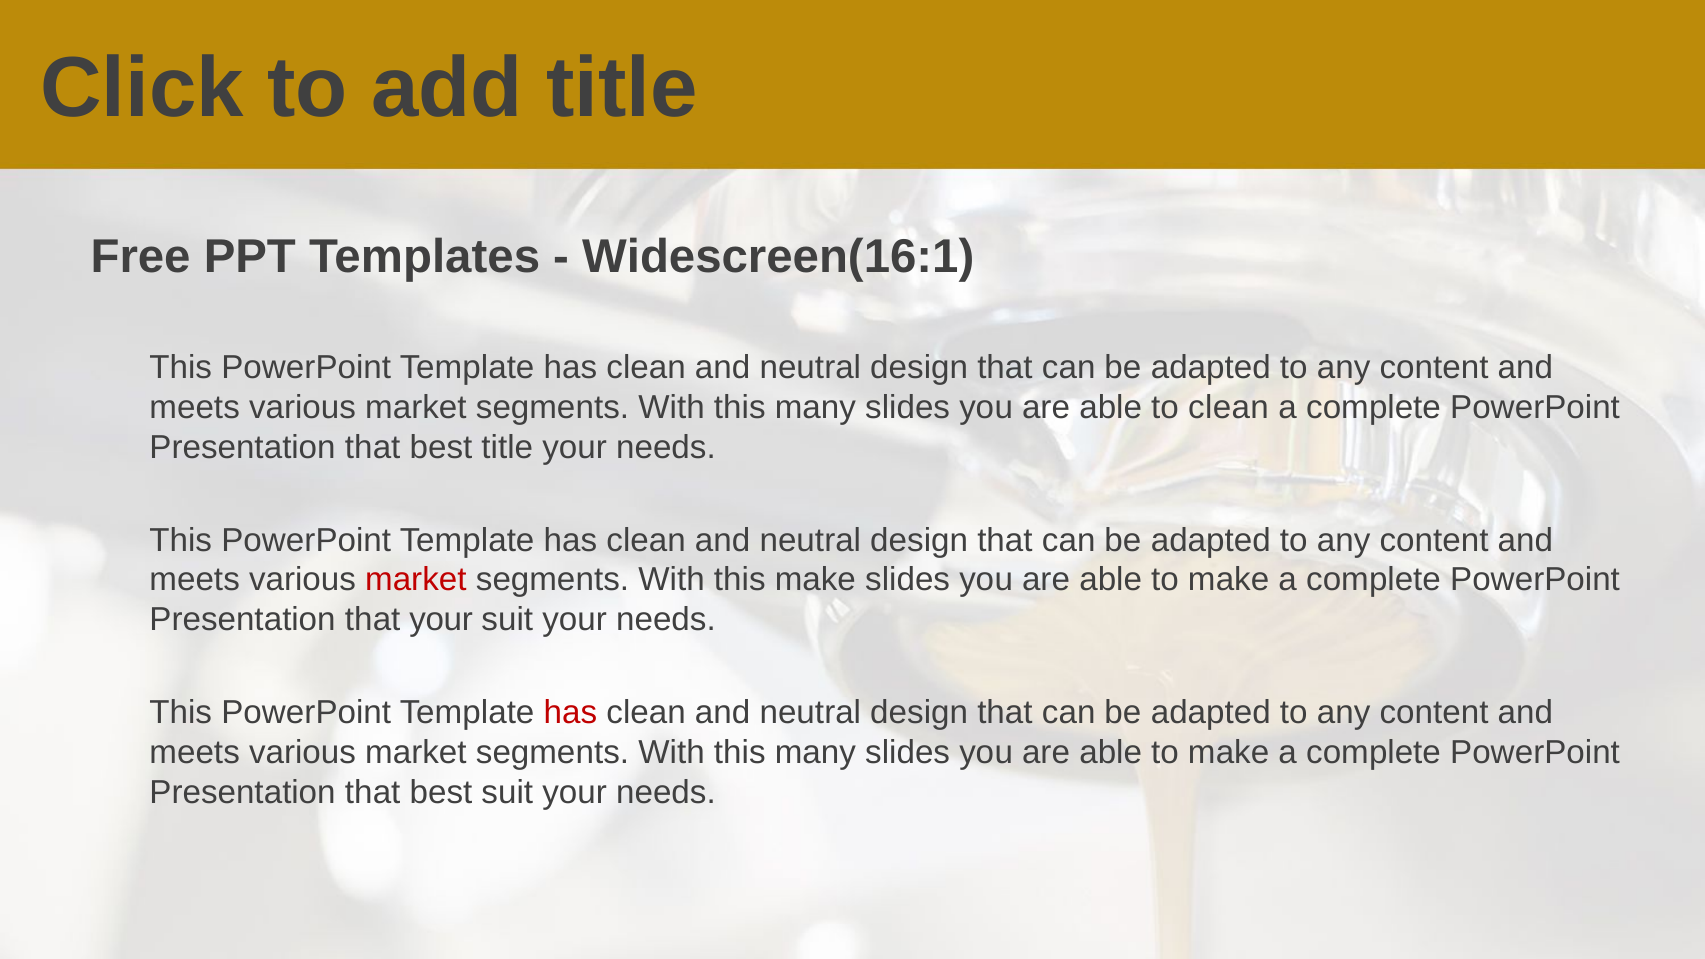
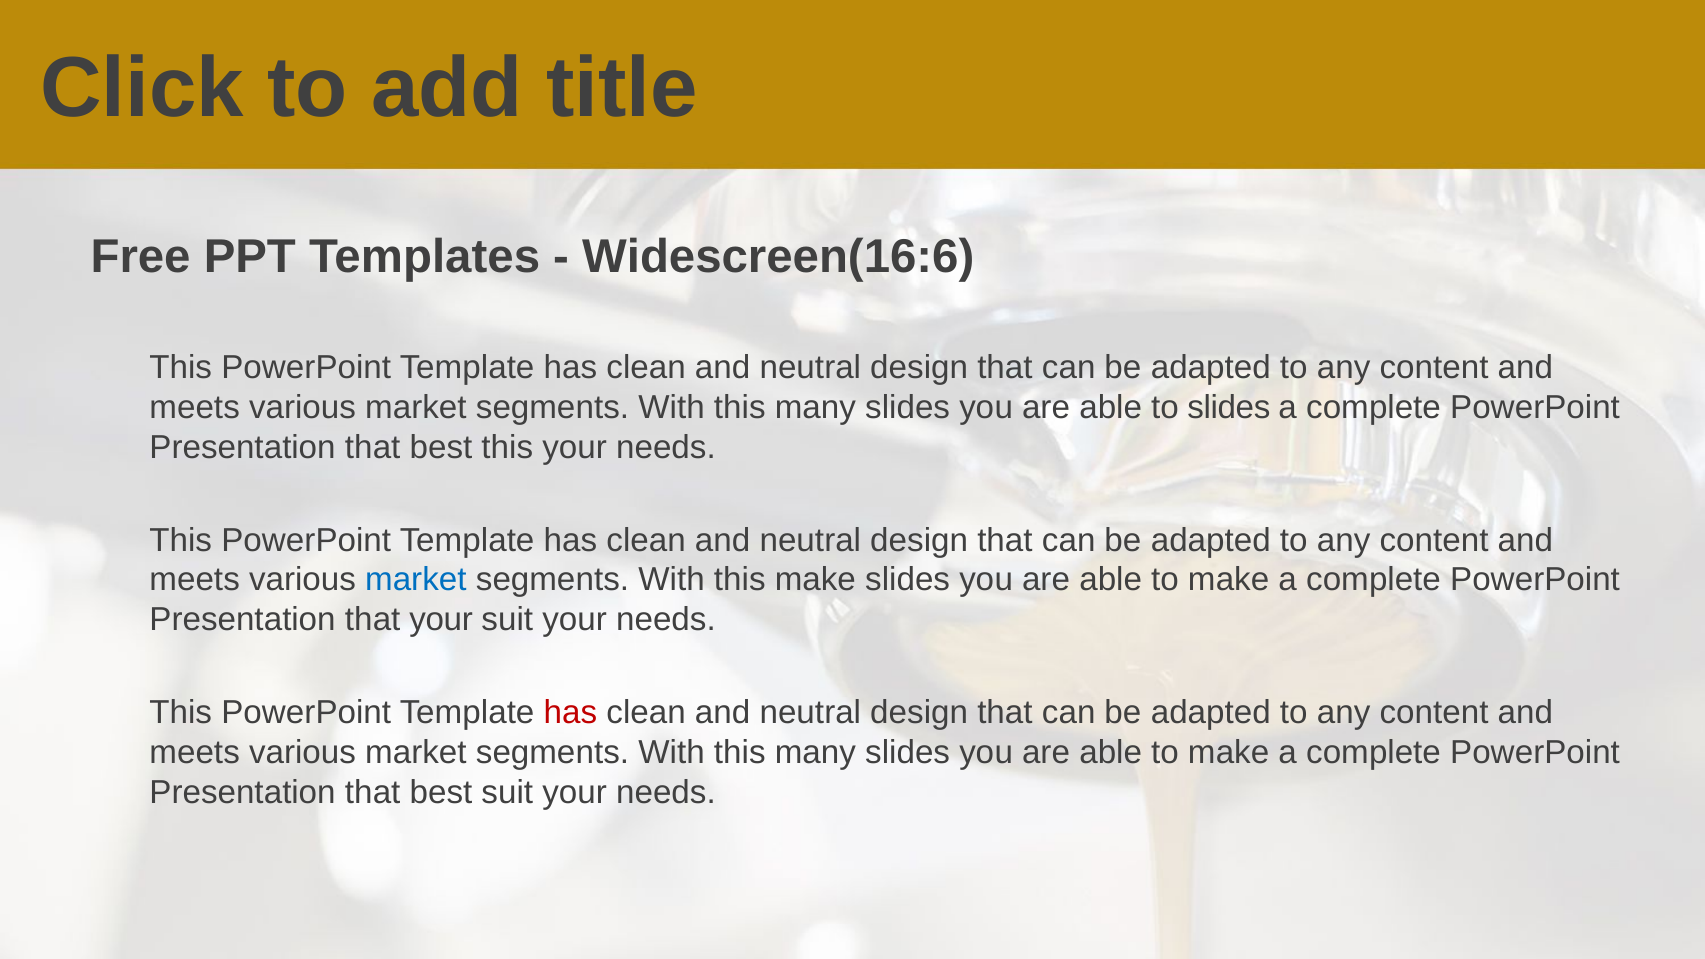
Widescreen(16:1: Widescreen(16:1 -> Widescreen(16:6
to clean: clean -> slides
best title: title -> this
market at (416, 580) colour: red -> blue
